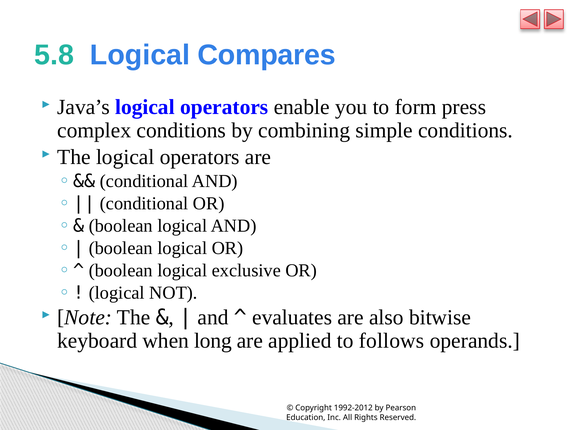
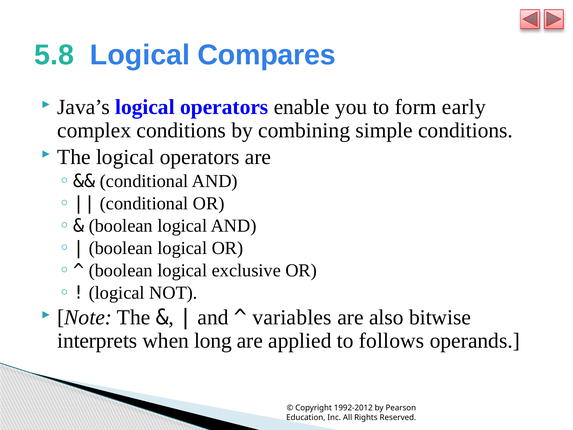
press: press -> early
evaluates: evaluates -> variables
keyboard: keyboard -> interprets
